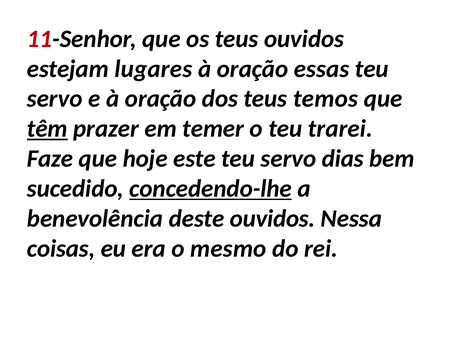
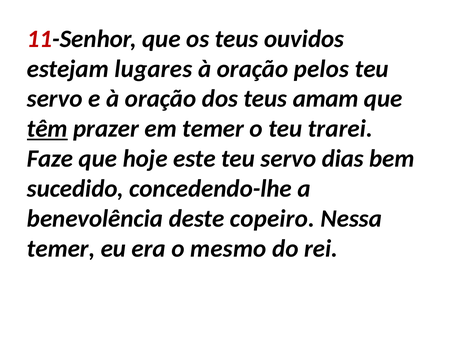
essas: essas -> pelos
temos: temos -> amam
concedendo-lhe underline: present -> none
deste ouvidos: ouvidos -> copeiro
coisas at (61, 248): coisas -> temer
